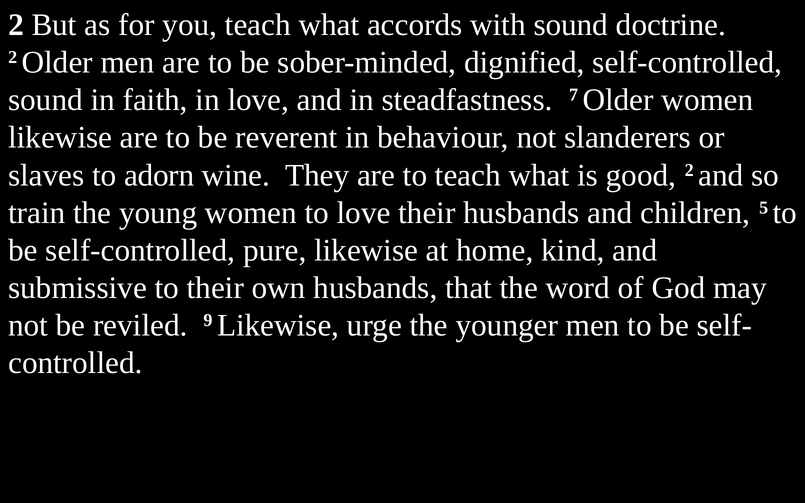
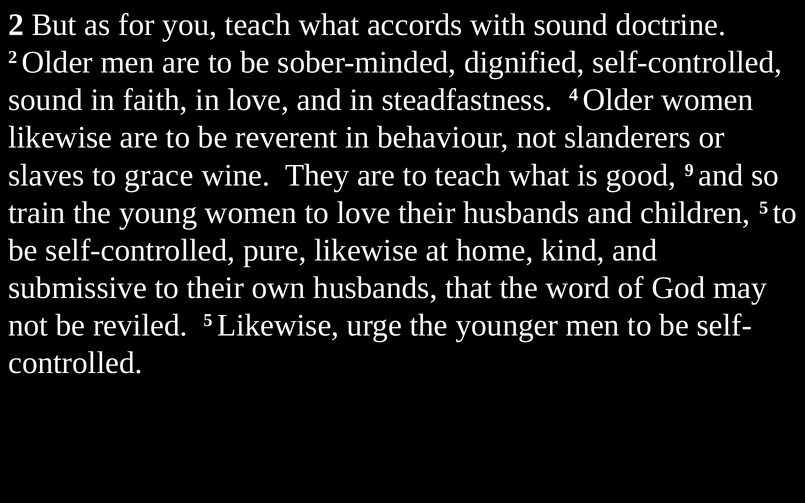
7: 7 -> 4
adorn: adorn -> grace
good 2: 2 -> 9
reviled 9: 9 -> 5
